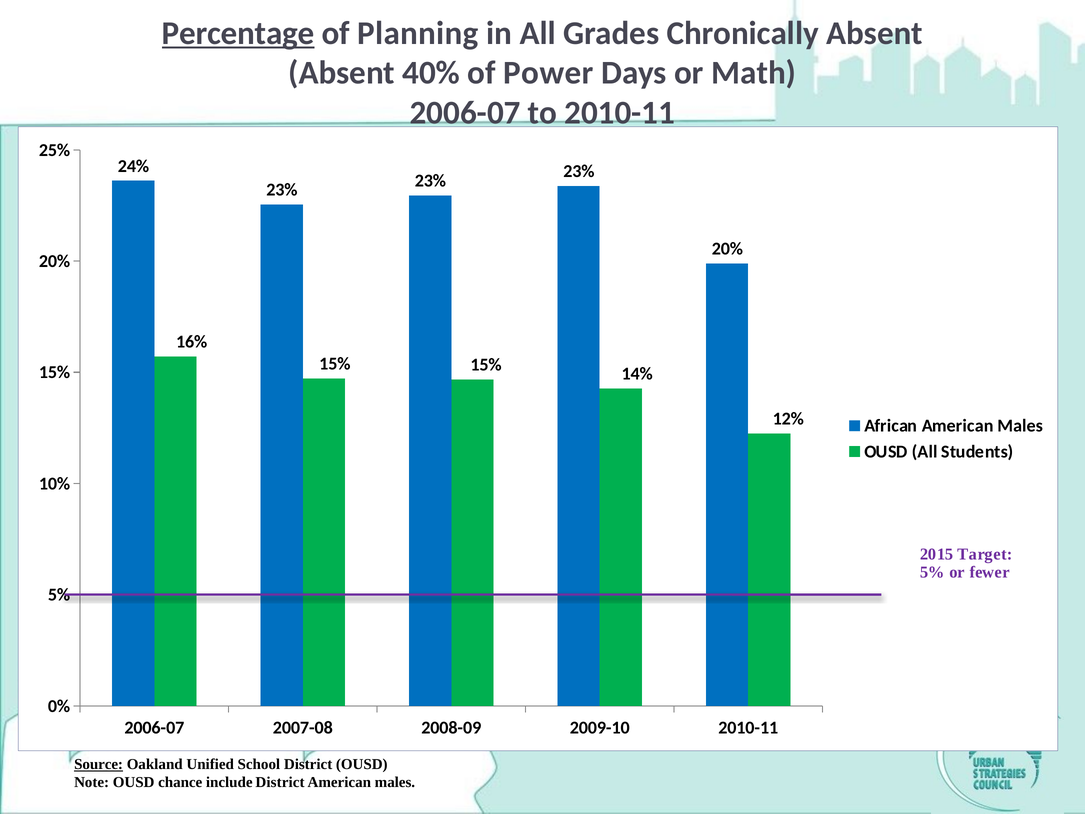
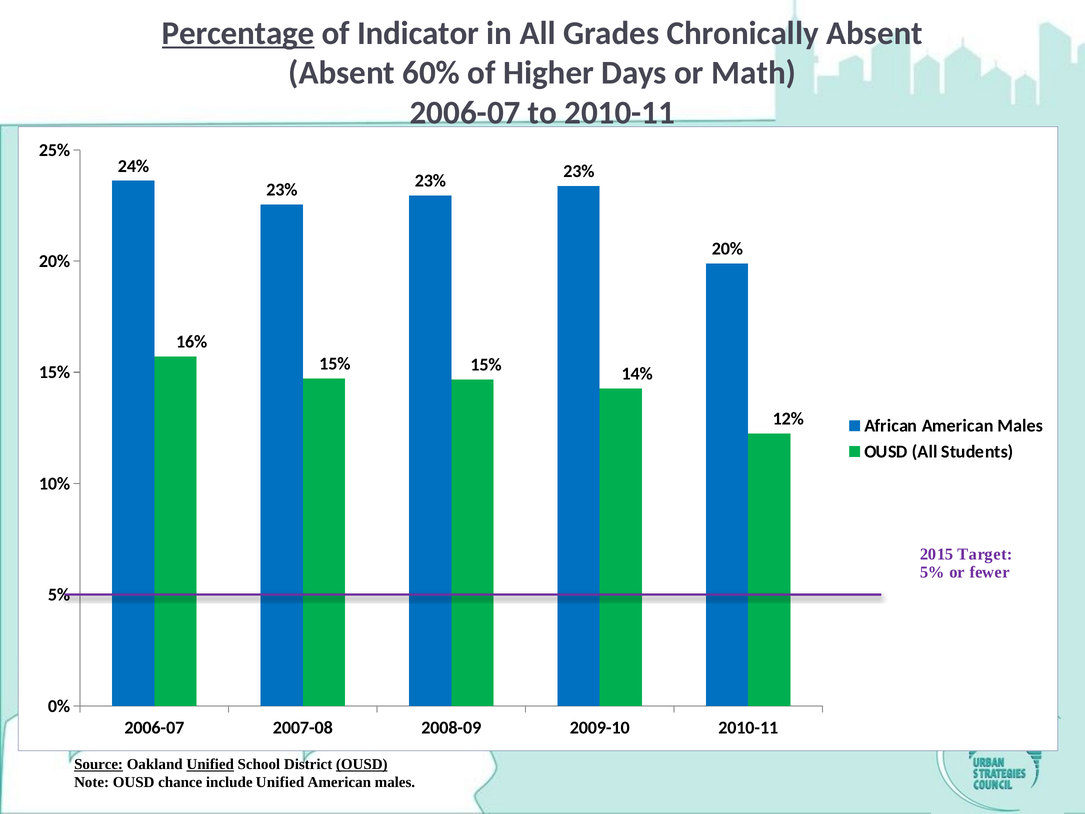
Planning: Planning -> Indicator
40%: 40% -> 60%
Power: Power -> Higher
Unified at (210, 764) underline: none -> present
OUSD at (362, 764) underline: none -> present
include District: District -> Unified
